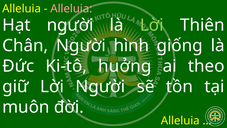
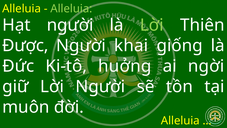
Alleluia at (71, 9) colour: pink -> light green
Chân: Chân -> Được
hình: hình -> khai
theo: theo -> ngời
